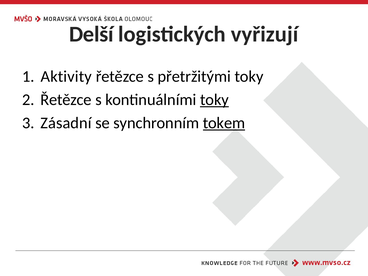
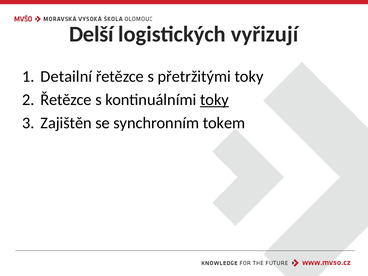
Aktivity: Aktivity -> Detailní
Zásadní: Zásadní -> Zajištěn
tokem underline: present -> none
